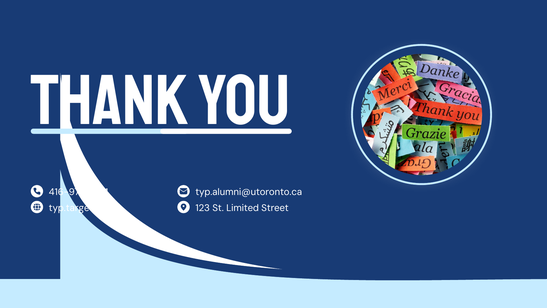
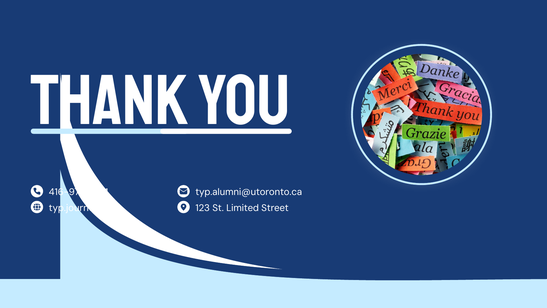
typ.targeted.ca: typ.targeted.ca -> typ.journeys.ca
